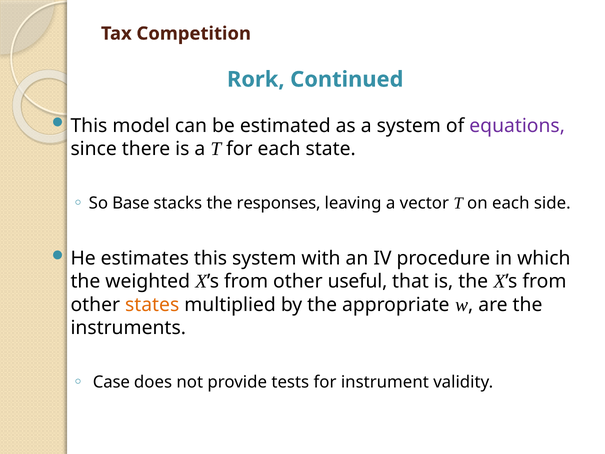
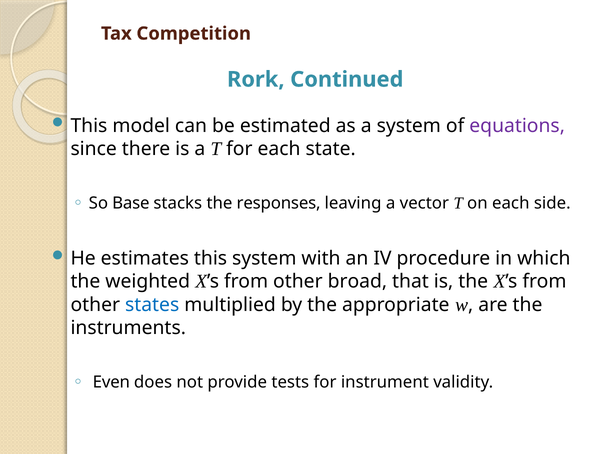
useful: useful -> broad
states colour: orange -> blue
Case: Case -> Even
